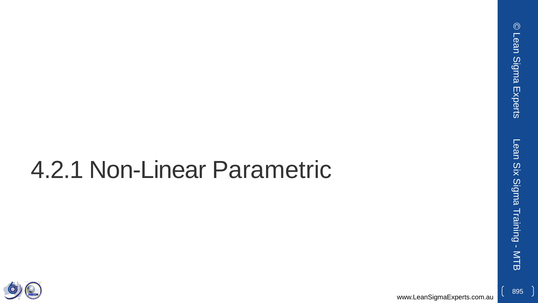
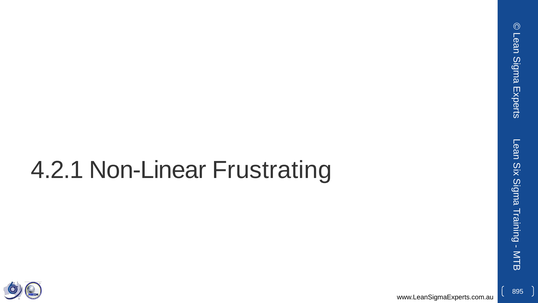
Parametric: Parametric -> Frustrating
